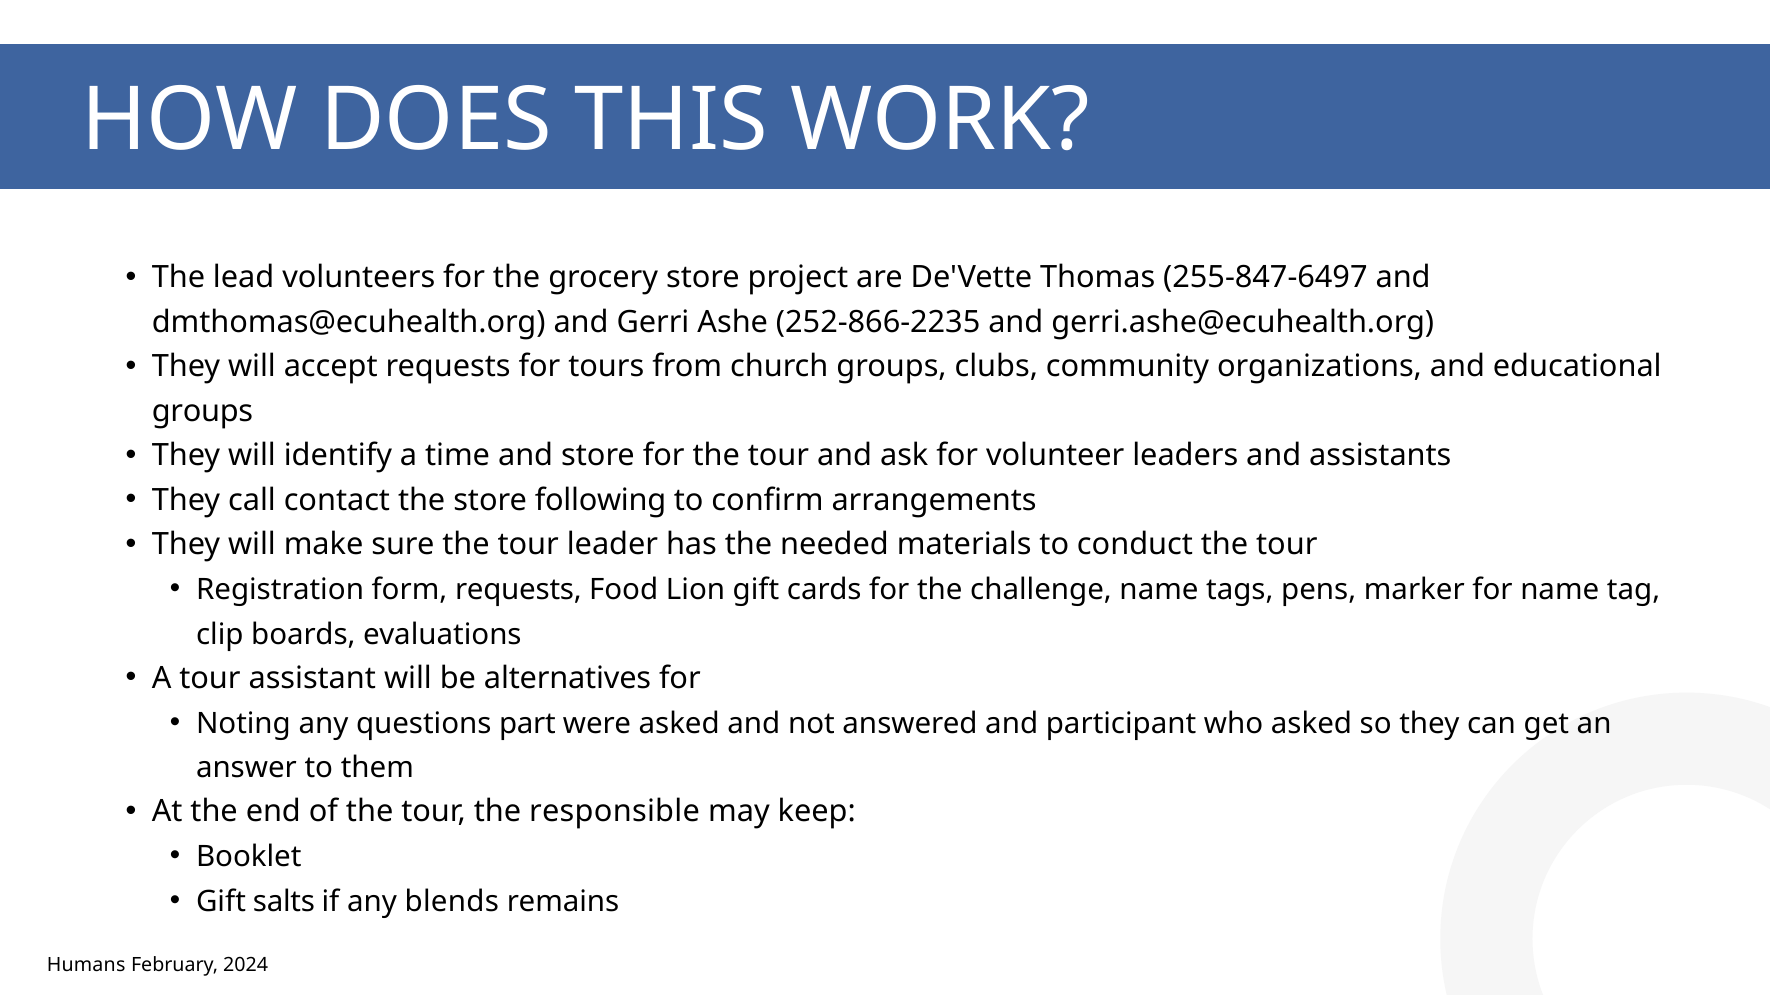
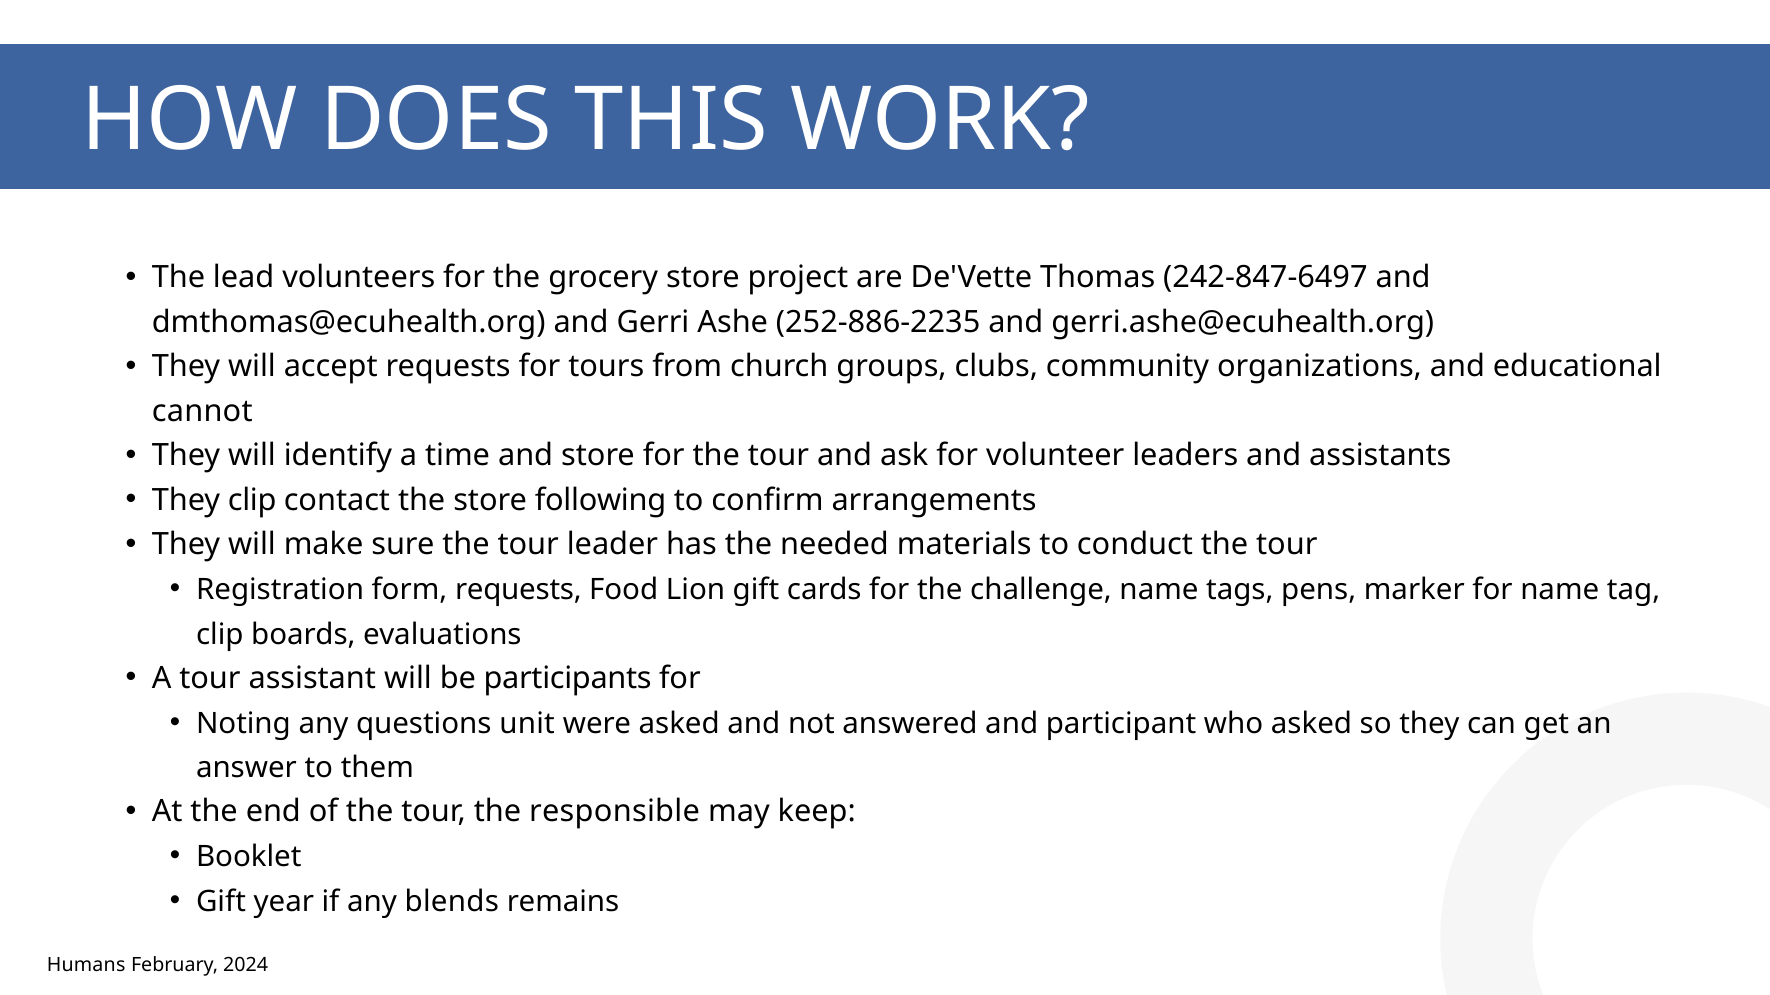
255-847-6497: 255-847-6497 -> 242-847-6497
252-866-2235: 252-866-2235 -> 252-886-2235
groups at (203, 411): groups -> cannot
They call: call -> clip
alternatives: alternatives -> participants
part: part -> unit
salts: salts -> year
